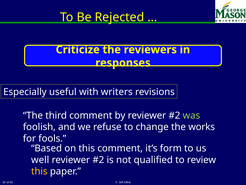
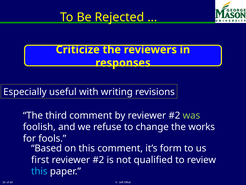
writers: writers -> writing
well: well -> first
this at (39, 171) colour: yellow -> light blue
